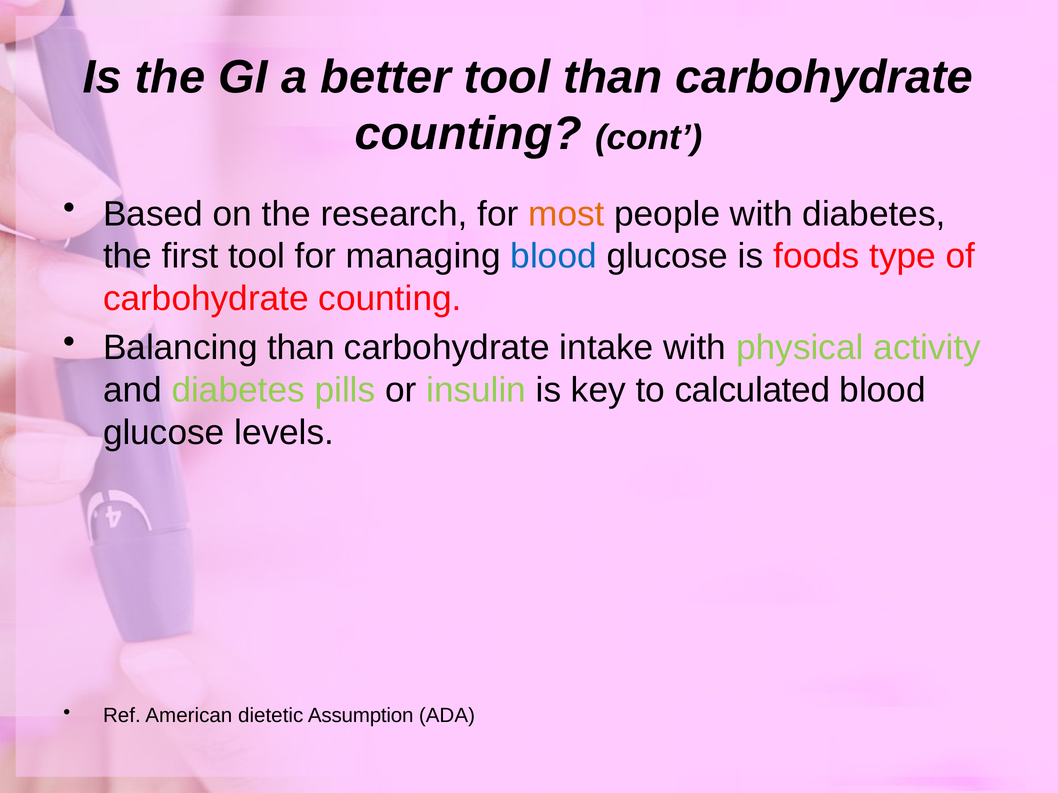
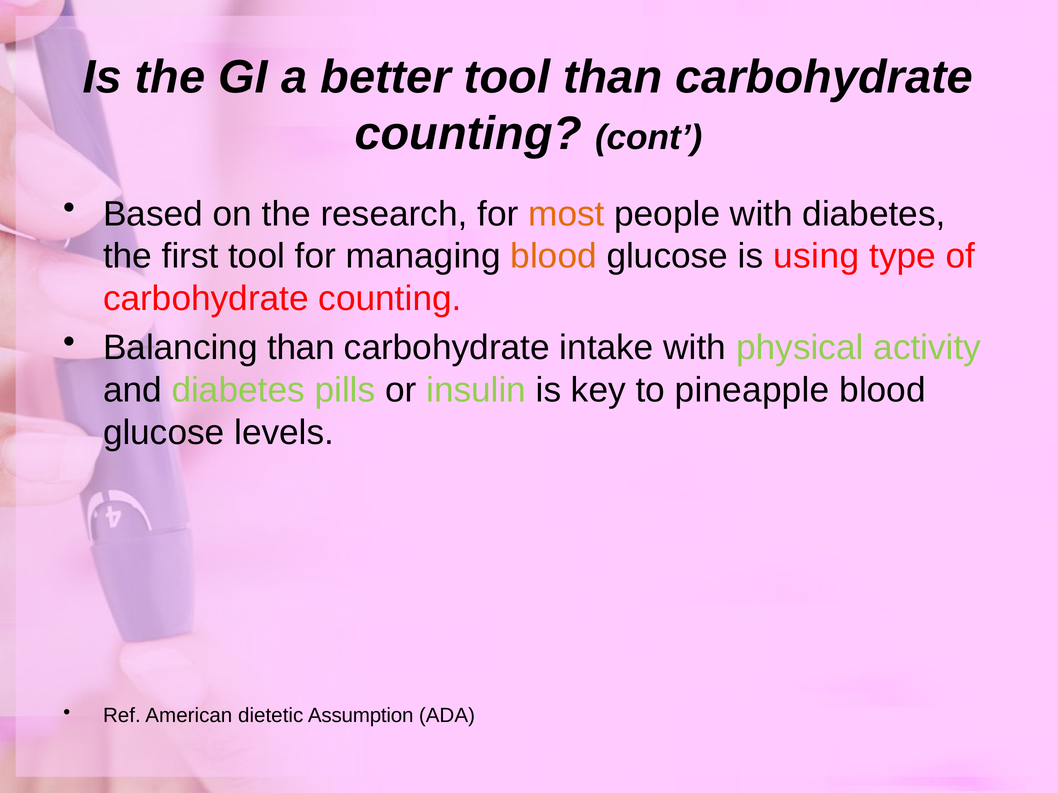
blood at (554, 256) colour: blue -> orange
foods: foods -> using
calculated: calculated -> pineapple
